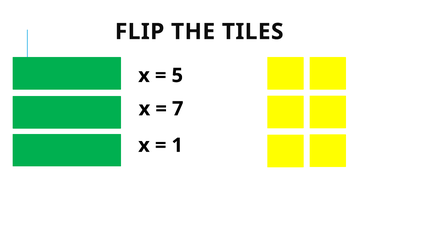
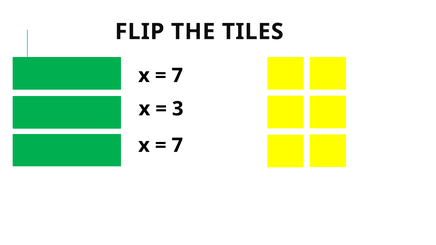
5 at (177, 76): 5 -> 7
7: 7 -> 3
1 at (177, 145): 1 -> 7
